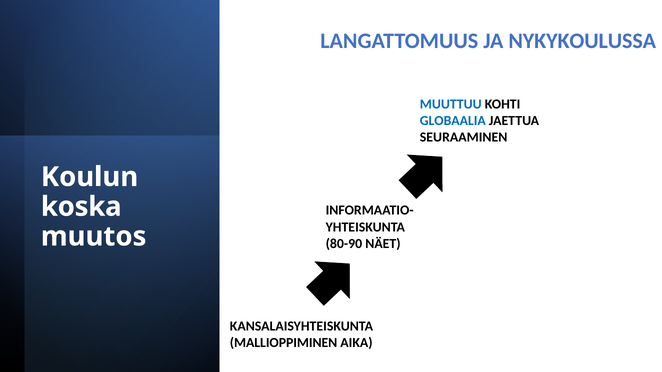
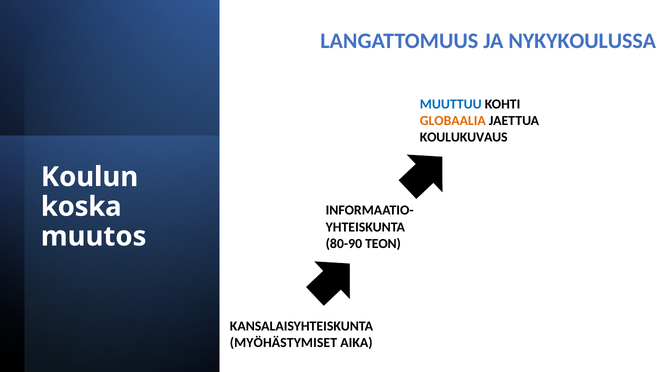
GLOBAALIA colour: blue -> orange
SEURAAMINEN: SEURAAMINEN -> KOULUKUVAUS
NÄET: NÄET -> TEON
MALLIOPPIMINEN: MALLIOPPIMINEN -> MYÖHÄSTYMISET
